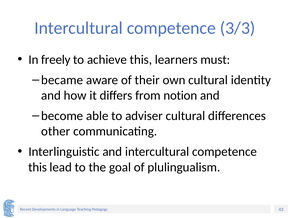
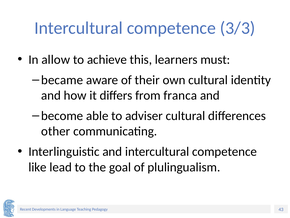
freely: freely -> allow
notion: notion -> franca
this at (38, 167): this -> like
